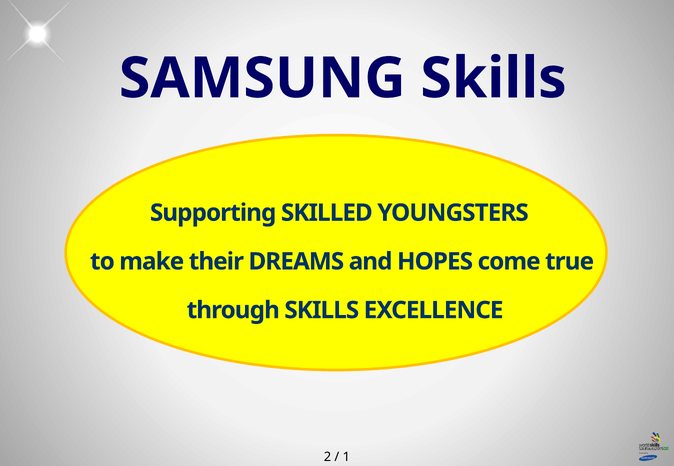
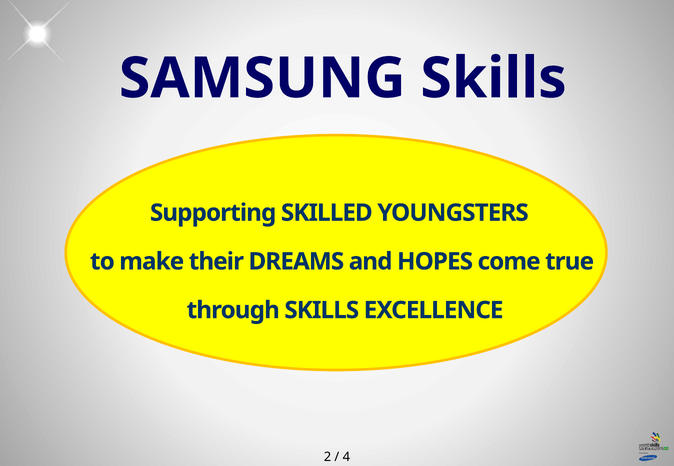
1: 1 -> 4
